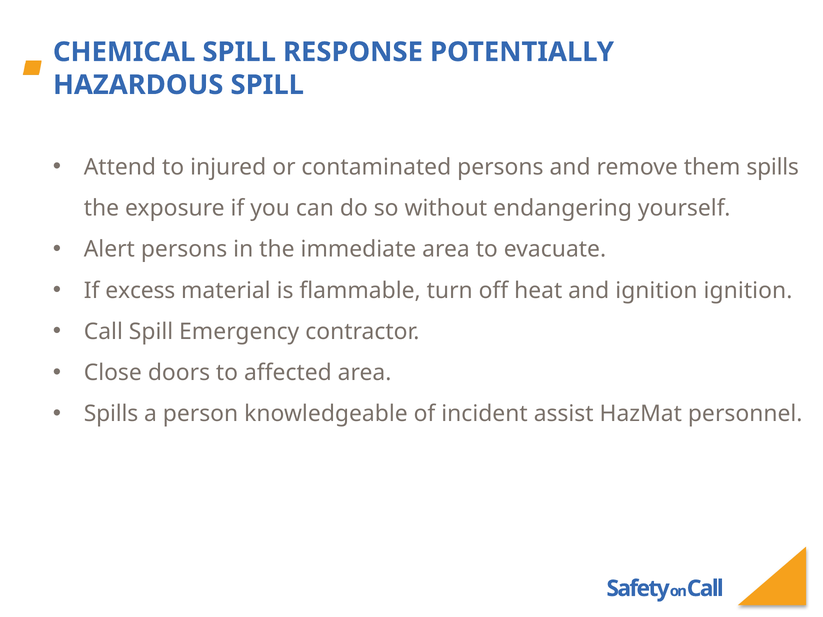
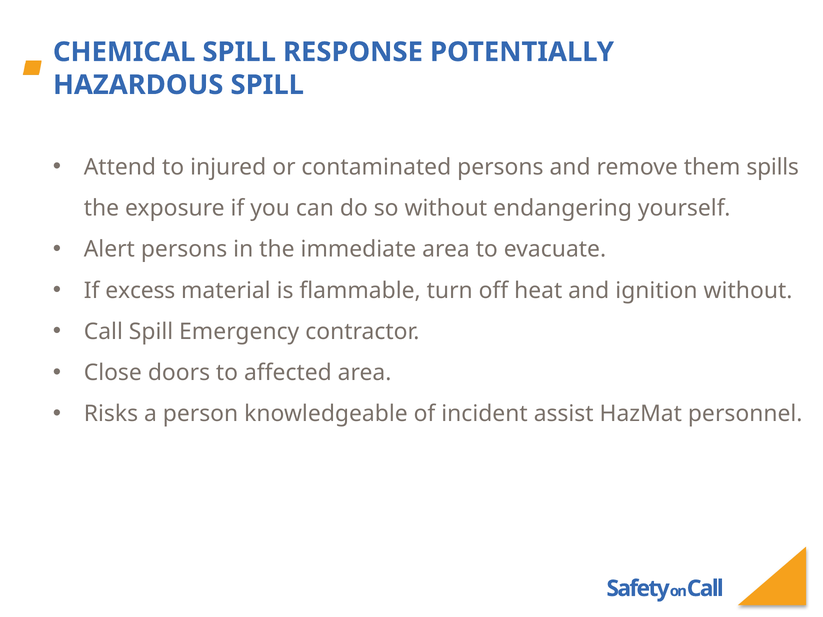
ignition ignition: ignition -> without
Spills at (111, 414): Spills -> Risks
